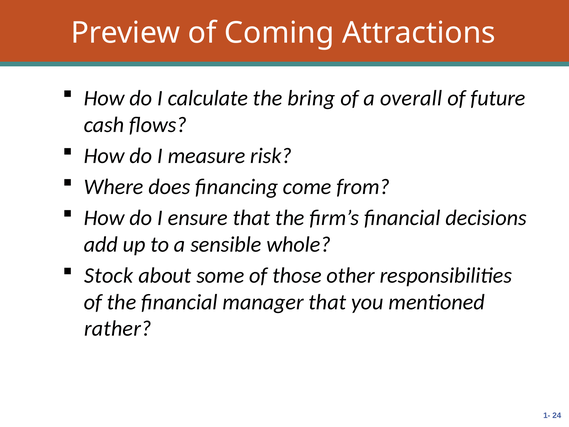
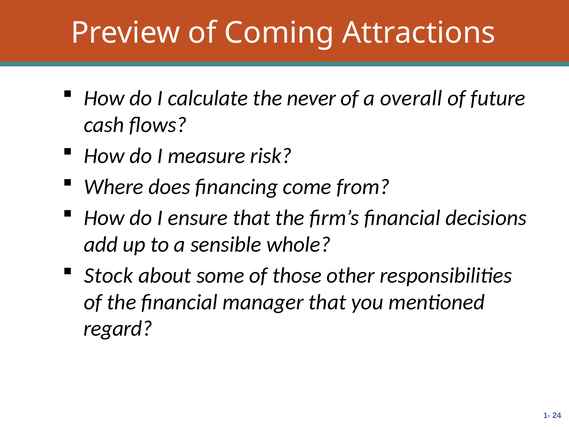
bring: bring -> never
rather: rather -> regard
